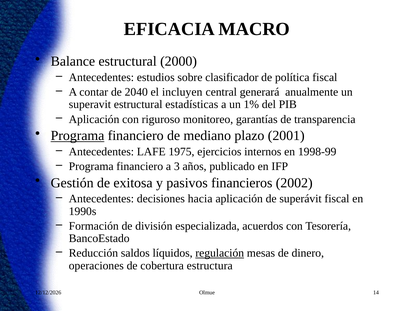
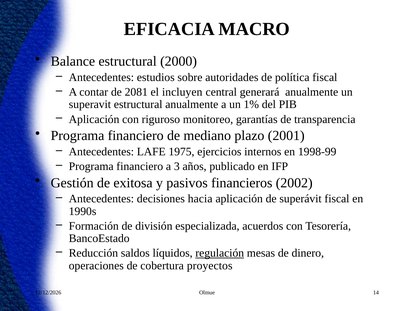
clasificador: clasificador -> autoridades
2040: 2040 -> 2081
estructural estadísticas: estadísticas -> anualmente
Programa at (78, 135) underline: present -> none
estructura: estructura -> proyectos
